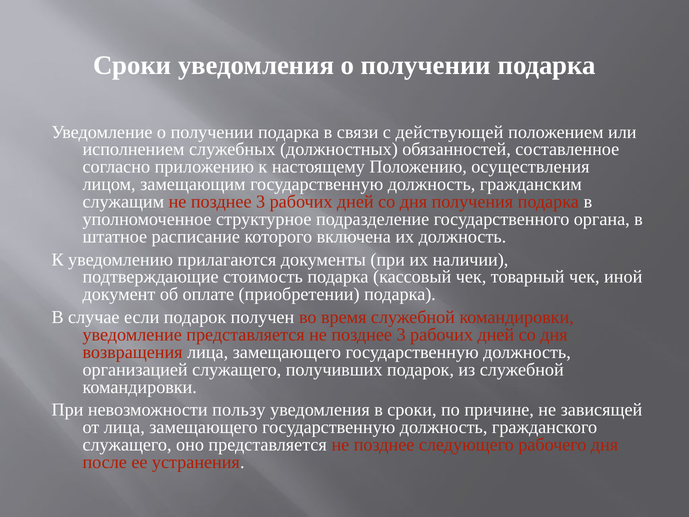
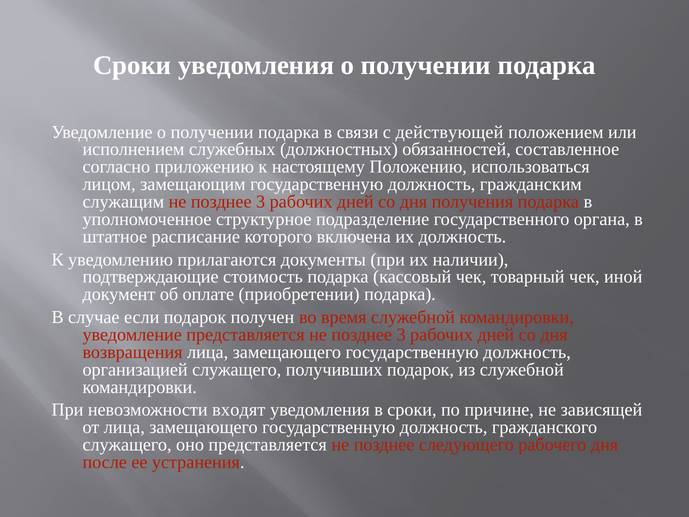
осуществления: осуществления -> использоваться
пользу: пользу -> входят
